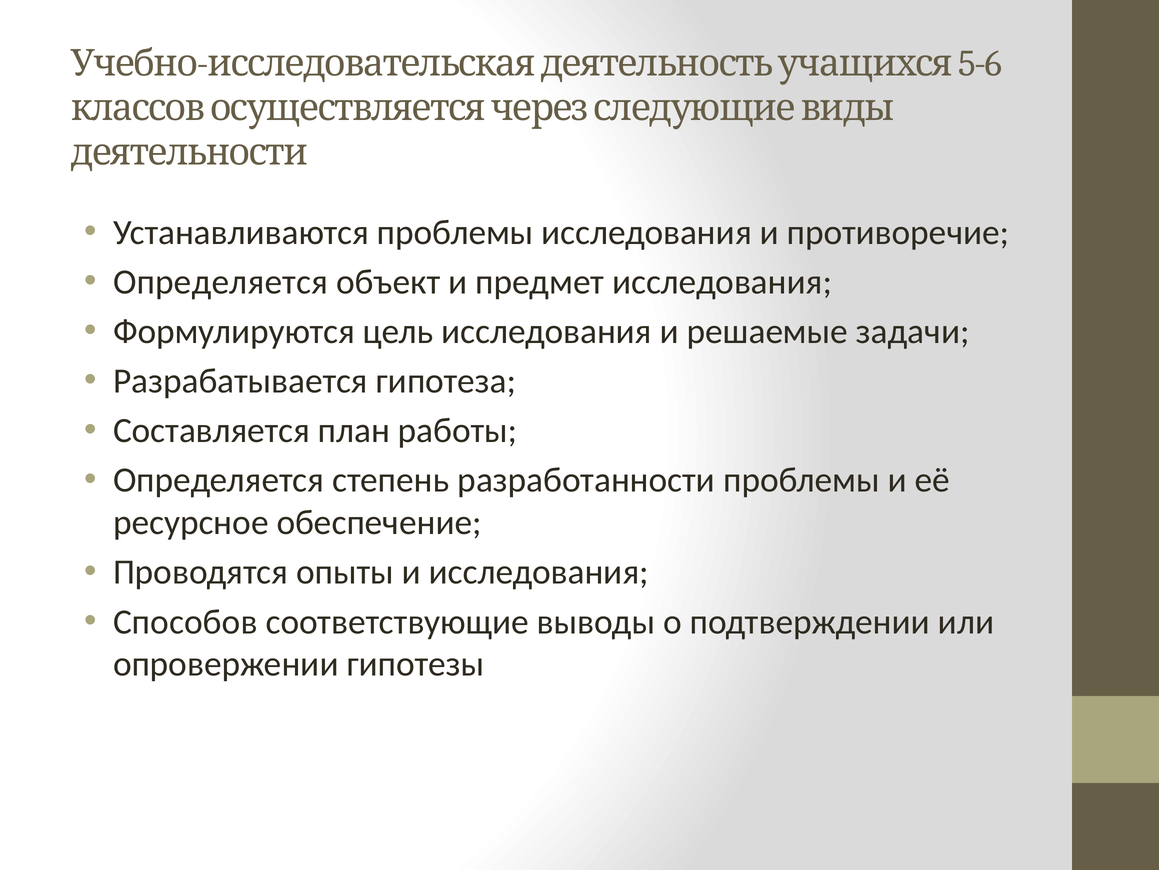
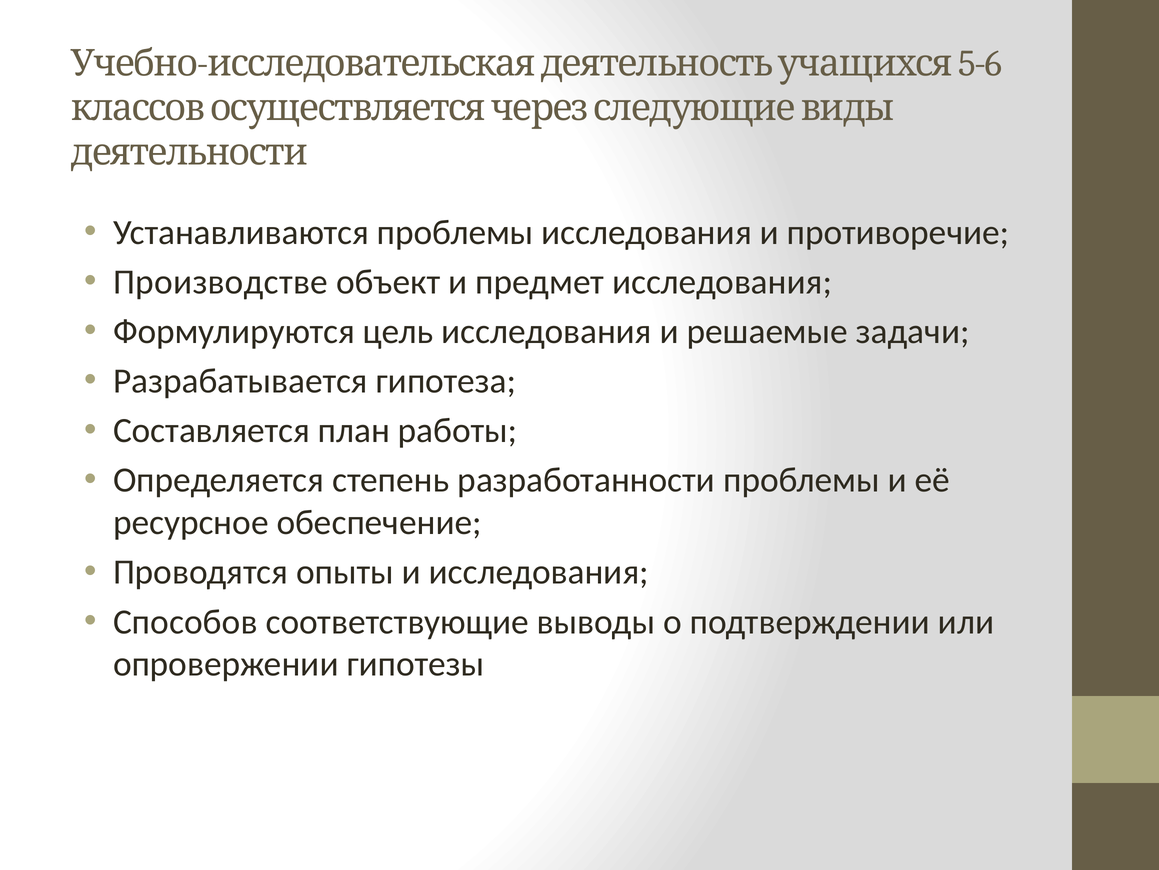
Определяется at (221, 282): Определяется -> Производстве
